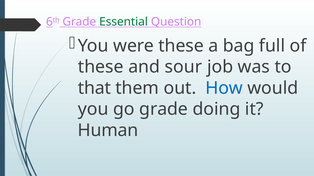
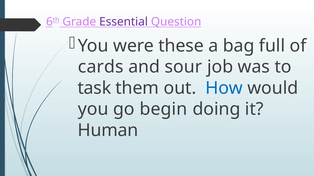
Essential colour: green -> purple
these at (101, 67): these -> cards
that: that -> task
go grade: grade -> begin
